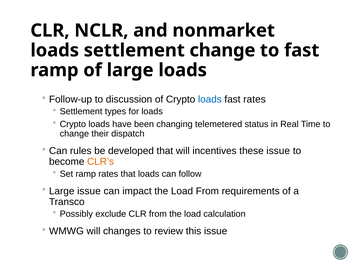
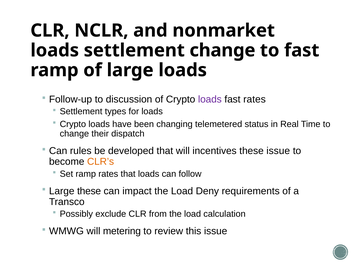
loads at (210, 99) colour: blue -> purple
Large issue: issue -> these
Load From: From -> Deny
changes: changes -> metering
